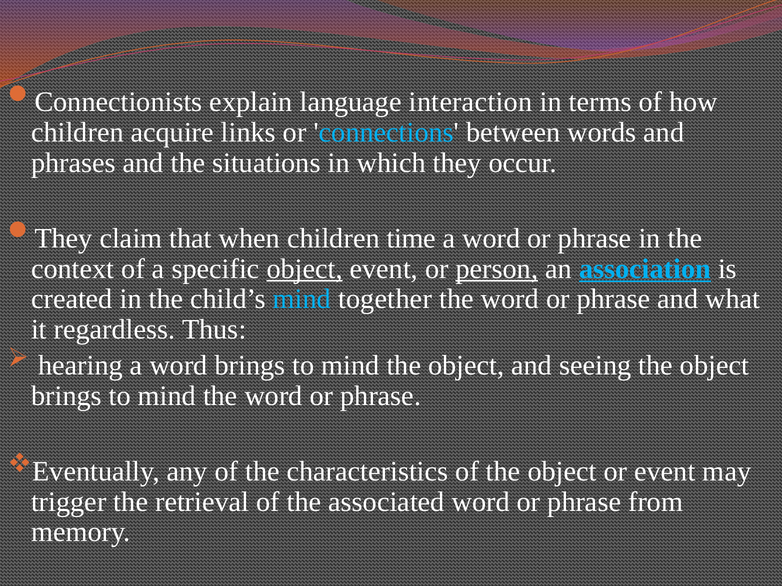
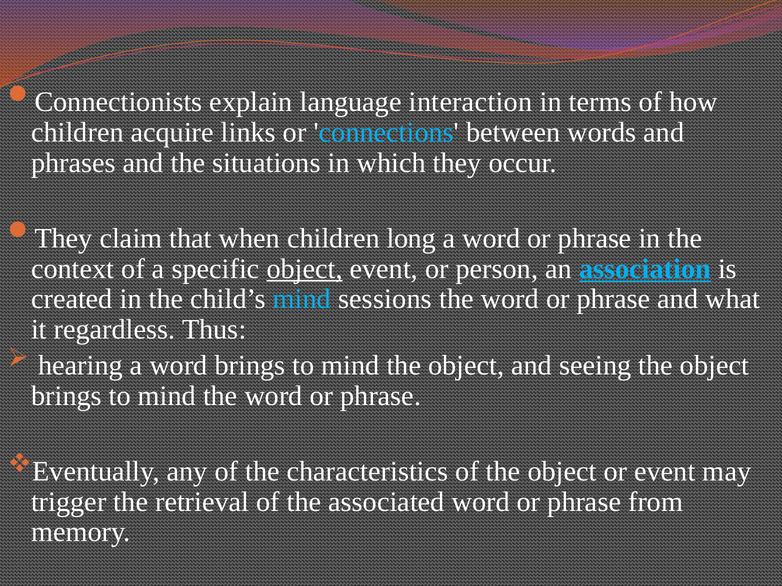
time: time -> long
person underline: present -> none
together: together -> sessions
